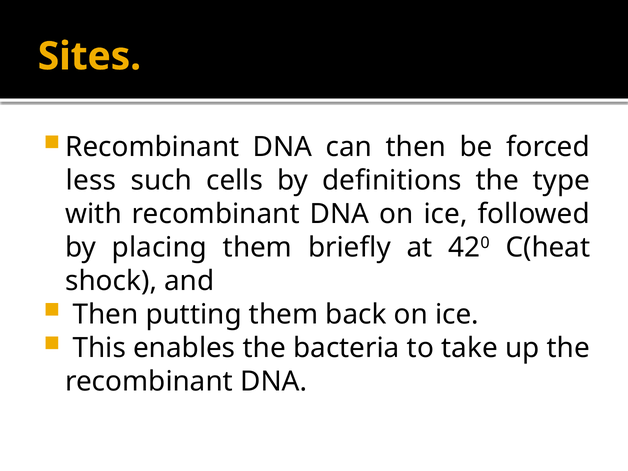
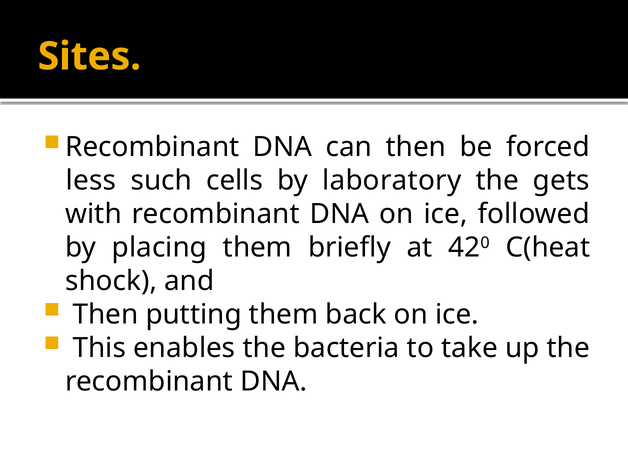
definitions: definitions -> laboratory
type: type -> gets
